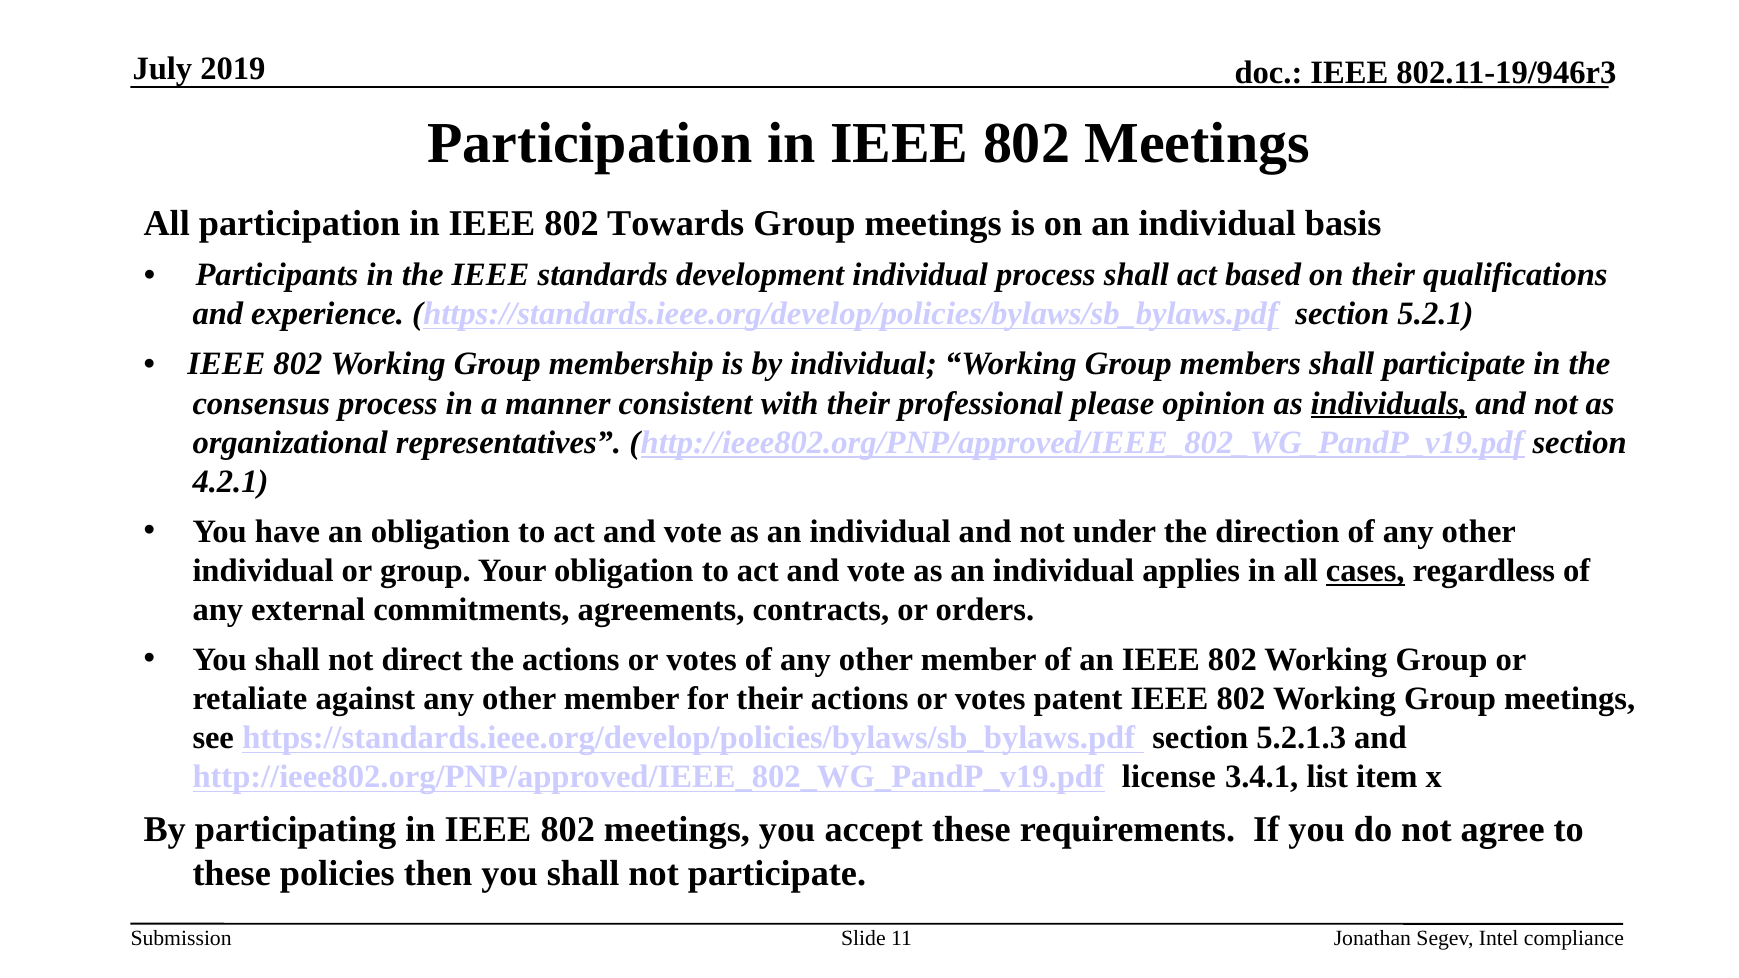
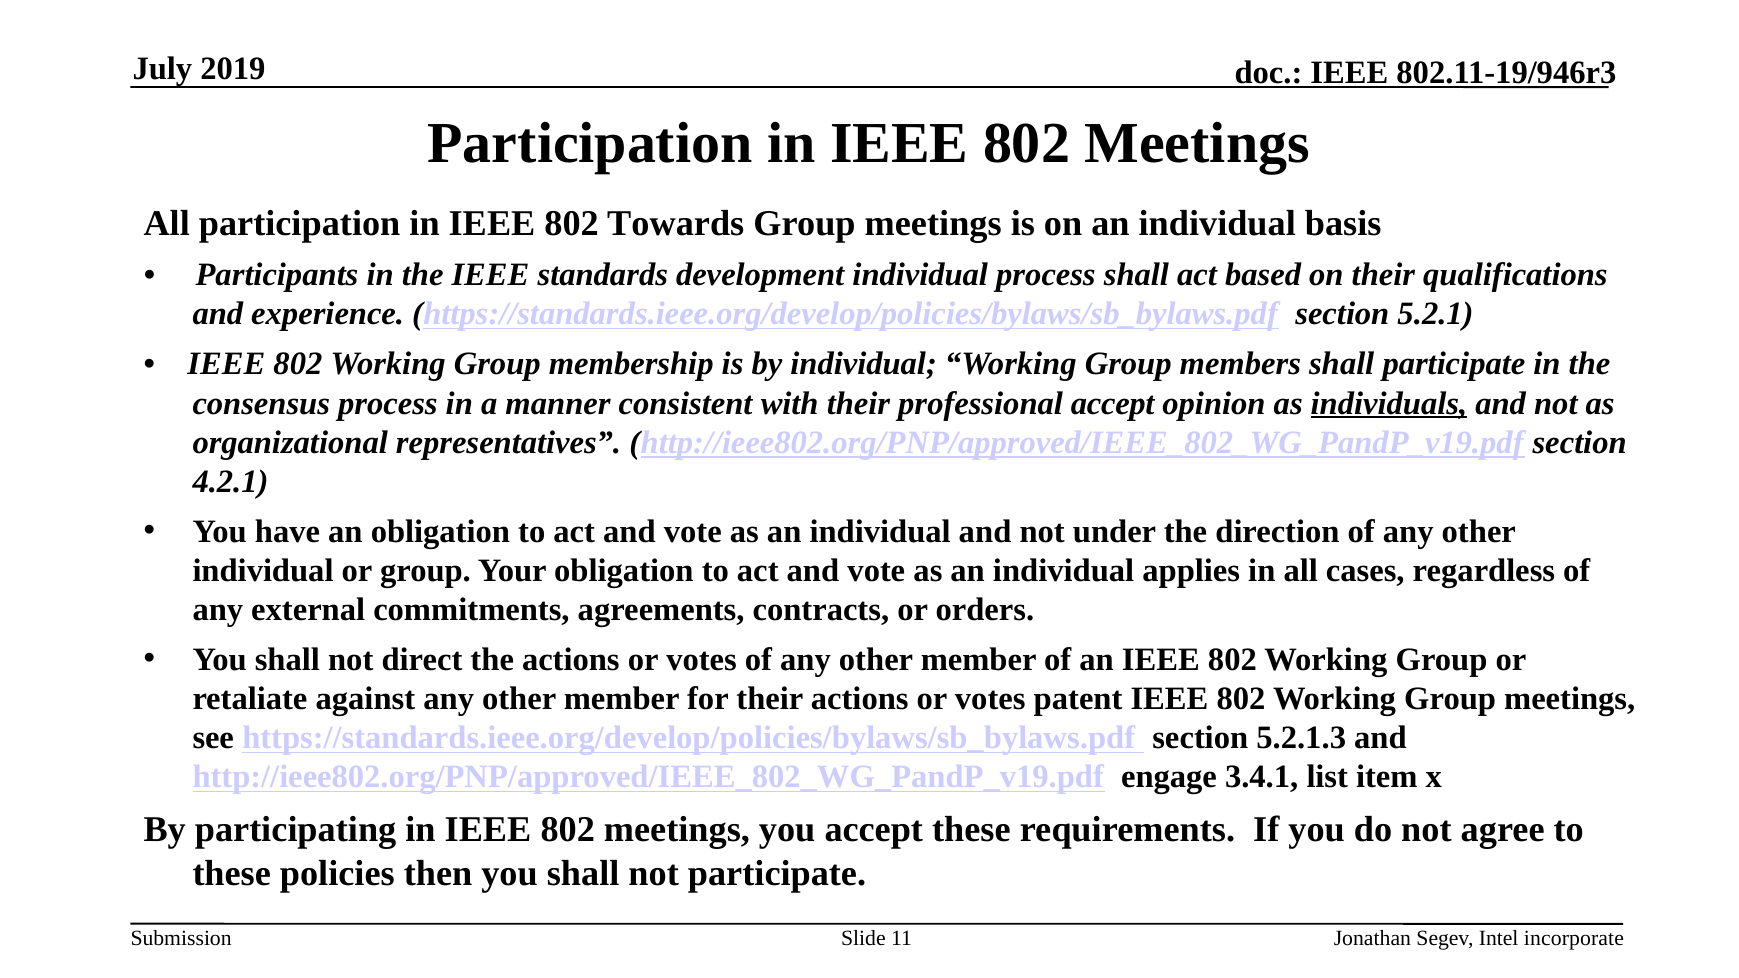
professional please: please -> accept
cases underline: present -> none
license: license -> engage
compliance: compliance -> incorporate
